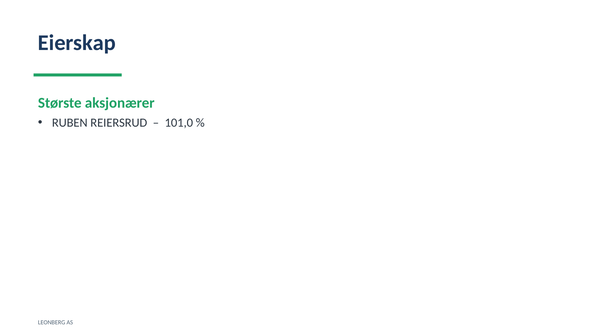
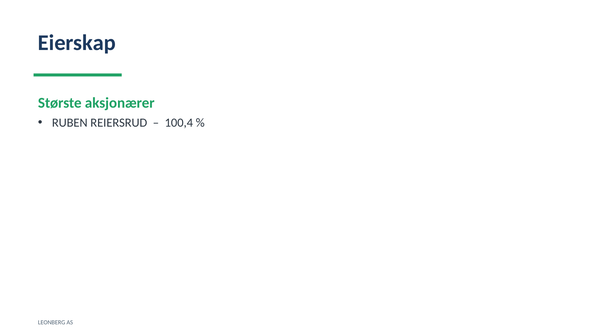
101,0: 101,0 -> 100,4
